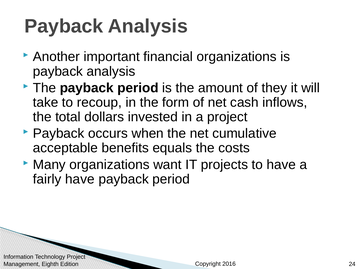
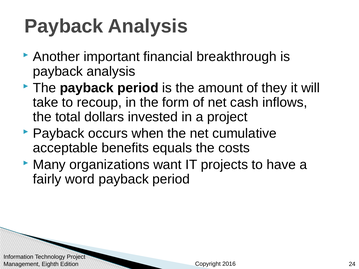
financial organizations: organizations -> breakthrough
fairly have: have -> word
